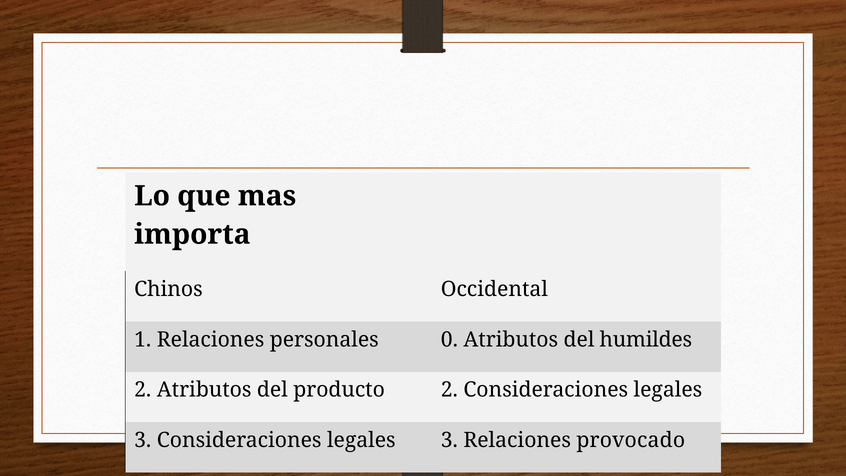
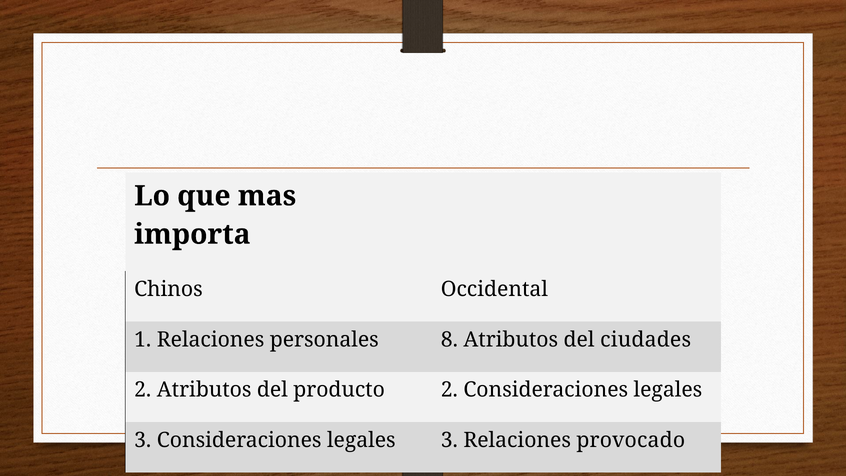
0: 0 -> 8
humildes: humildes -> ciudades
